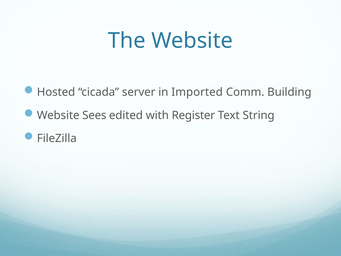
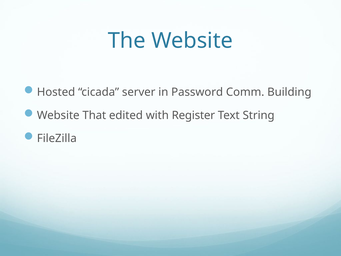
Imported: Imported -> Password
Sees: Sees -> That
